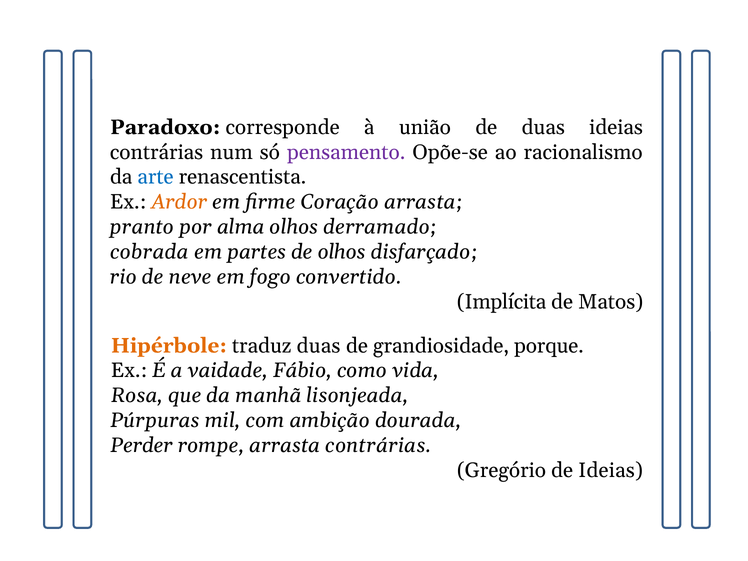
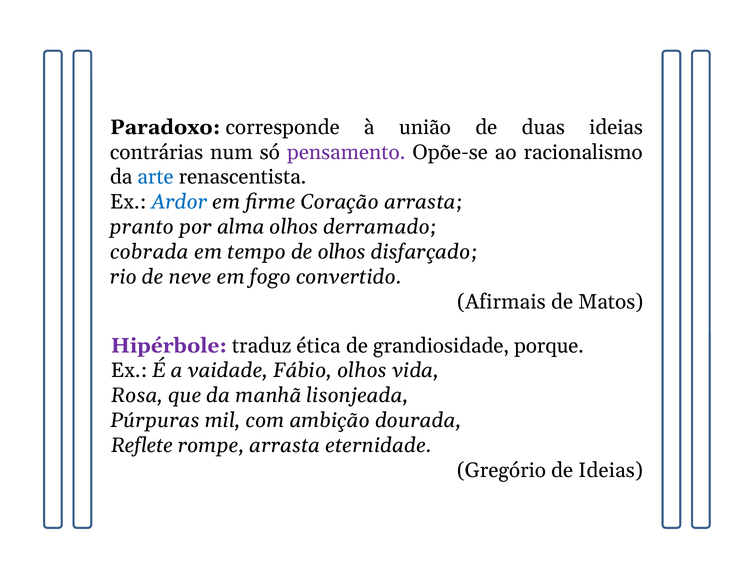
Ardor colour: orange -> blue
partes: partes -> tempo
Implícita: Implícita -> Afirmais
Hipérbole colour: orange -> purple
traduz duas: duas -> ética
Fábio como: como -> olhos
Perder: Perder -> Reflete
arrasta contrárias: contrárias -> eternidade
